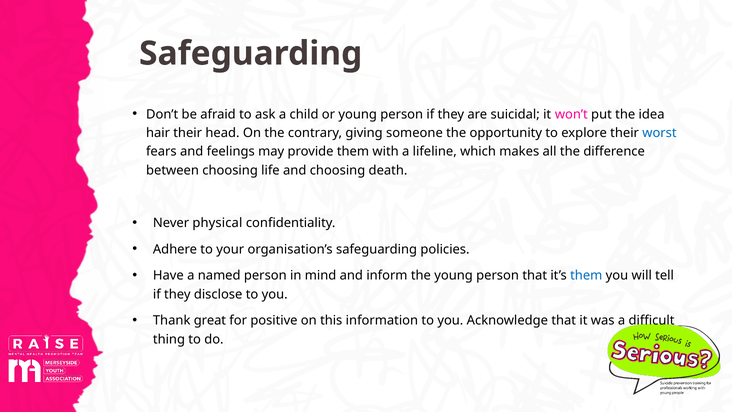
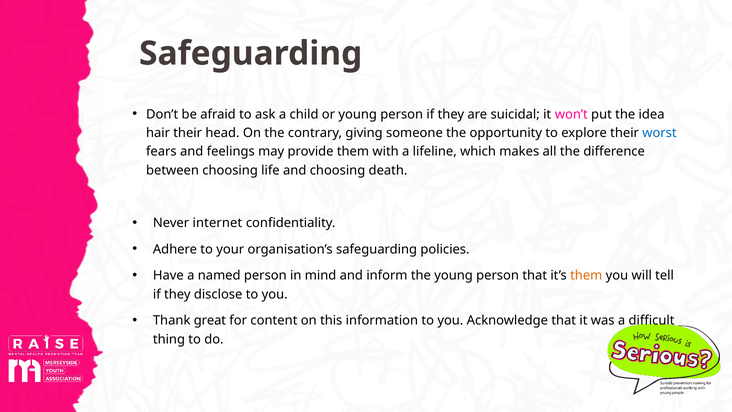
physical: physical -> internet
them at (586, 275) colour: blue -> orange
positive: positive -> content
